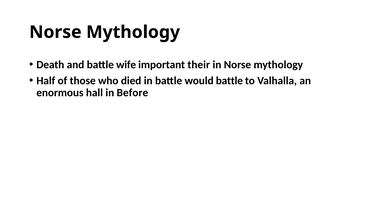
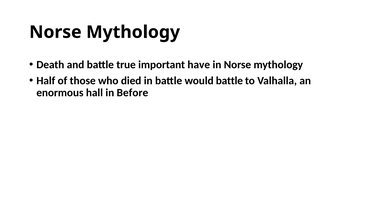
wife: wife -> true
their: their -> have
